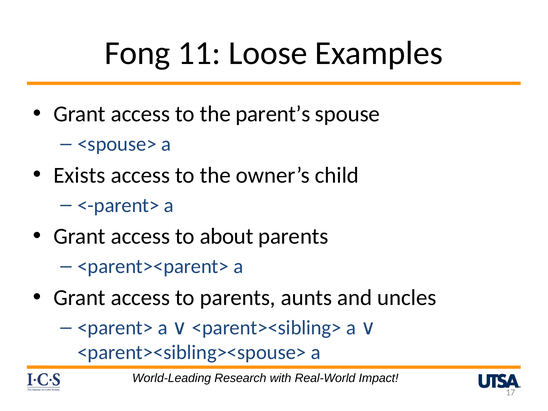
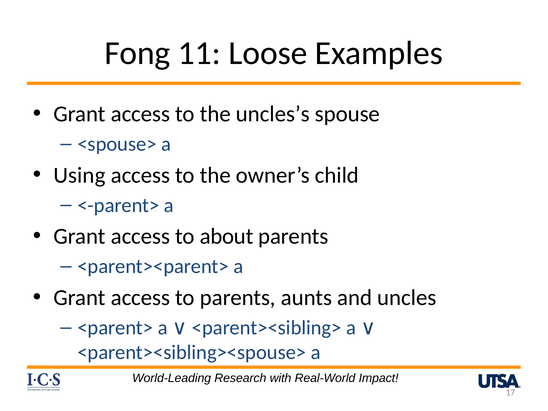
parent’s: parent’s -> uncles’s
Exists: Exists -> Using
